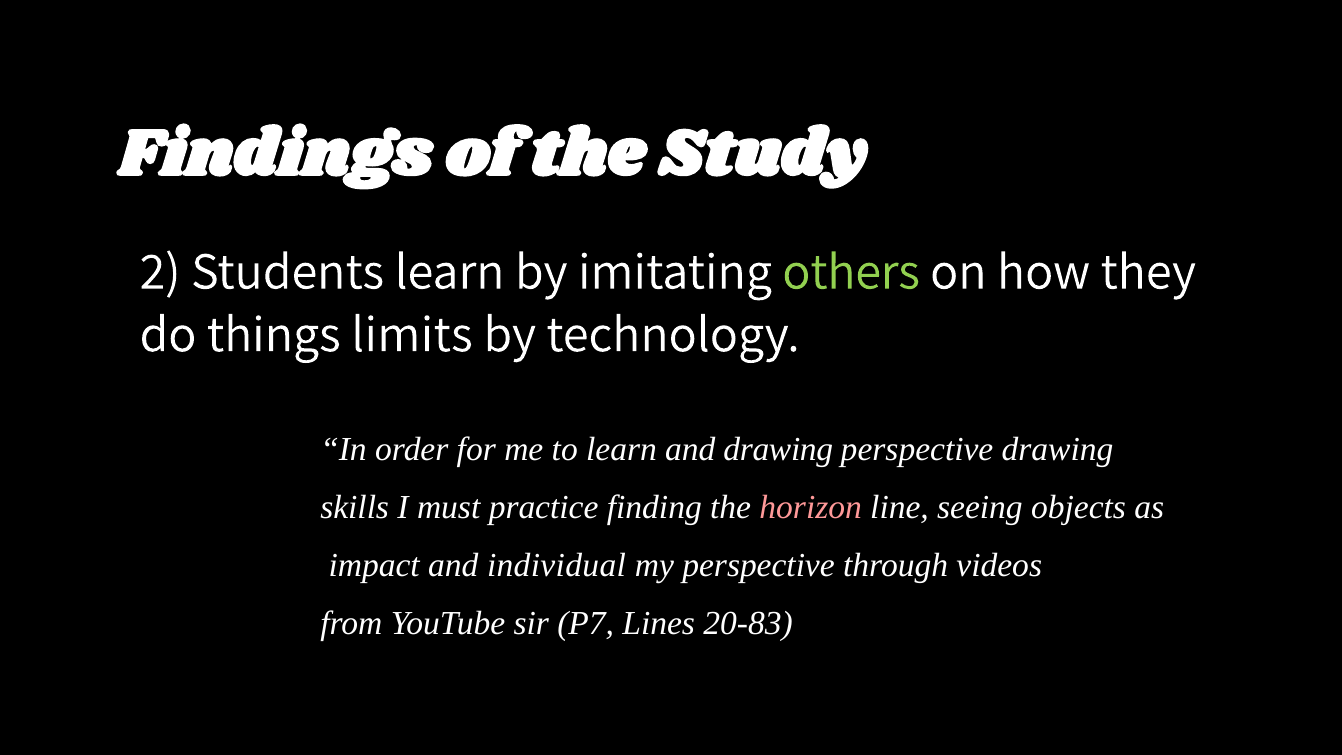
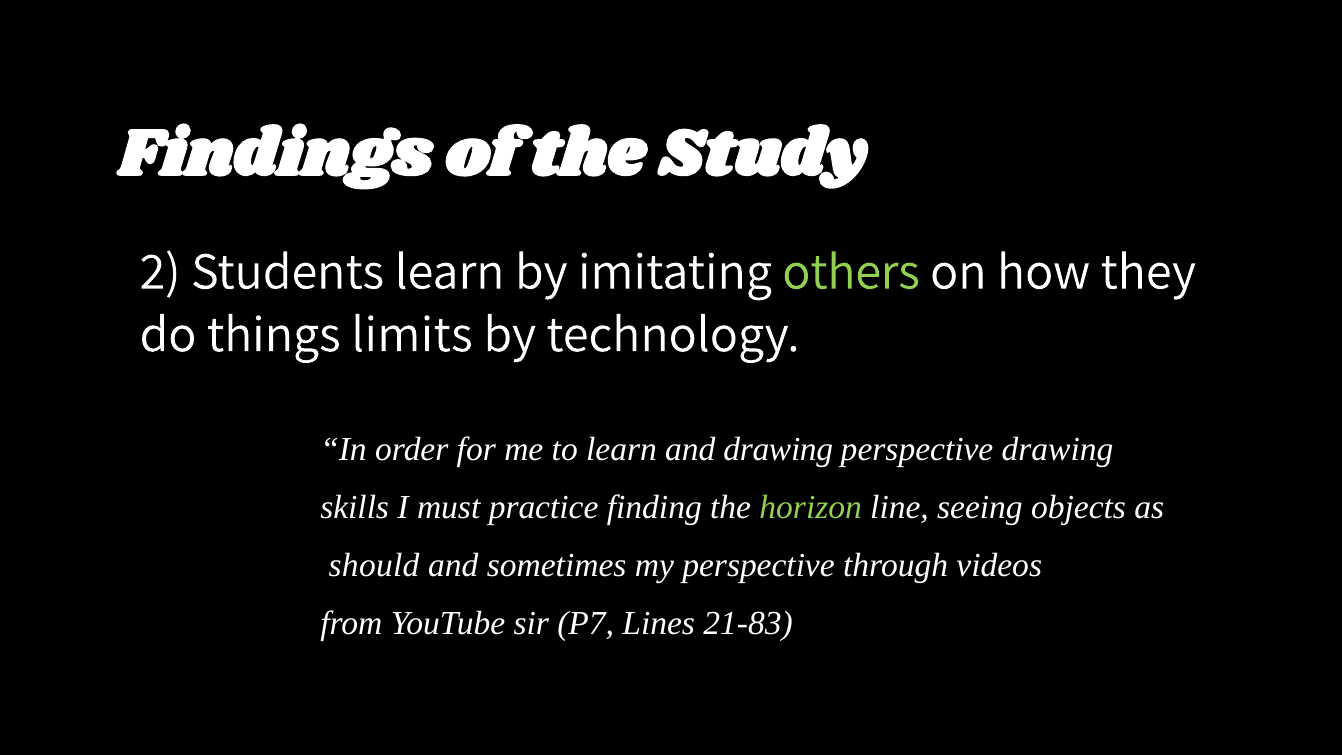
horizon colour: pink -> light green
impact: impact -> should
individual: individual -> sometimes
20-83: 20-83 -> 21-83
